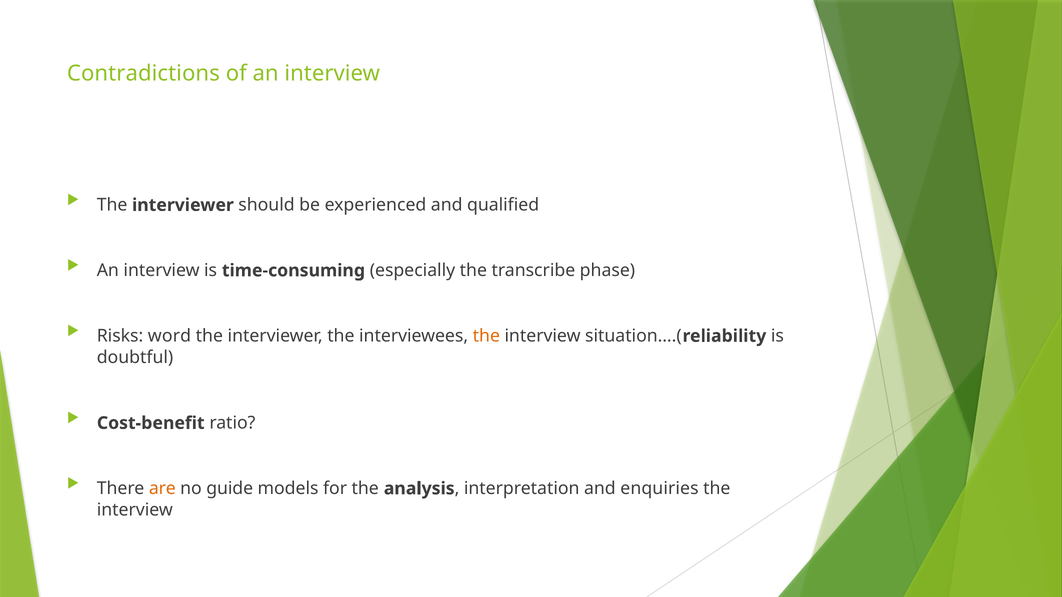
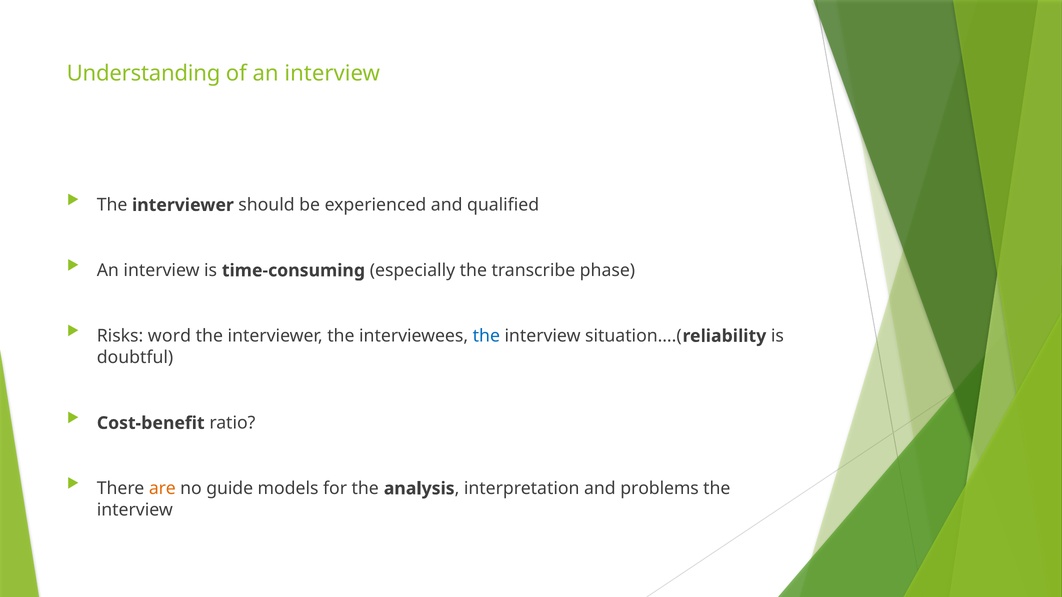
Contradictions: Contradictions -> Understanding
the at (486, 336) colour: orange -> blue
enquiries: enquiries -> problems
